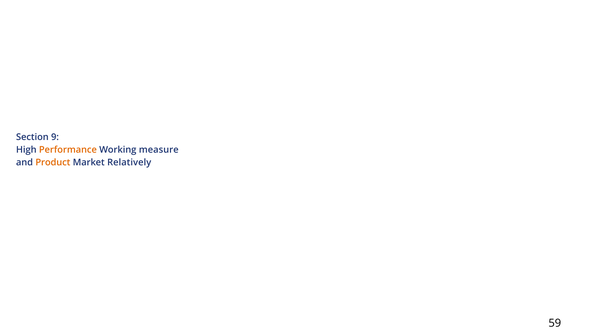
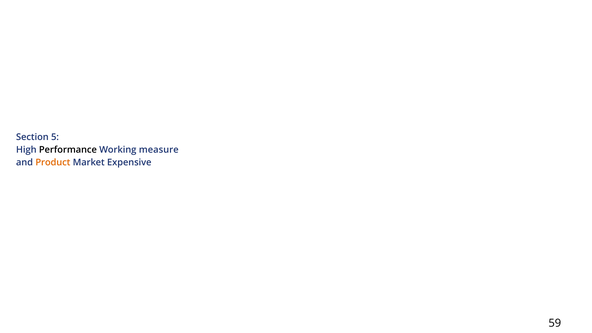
9: 9 -> 5
Performance colour: orange -> black
Relatively: Relatively -> Expensive
